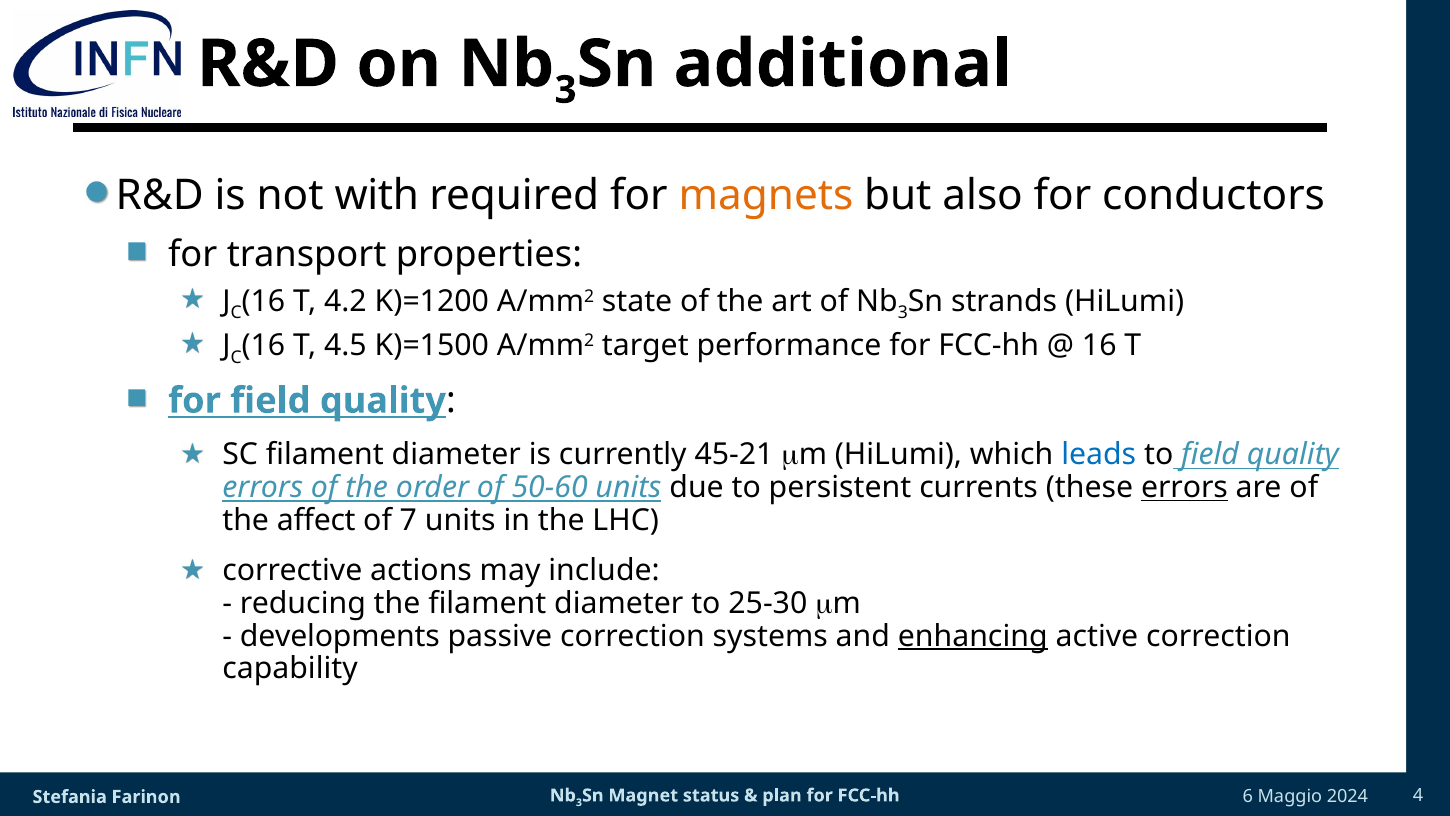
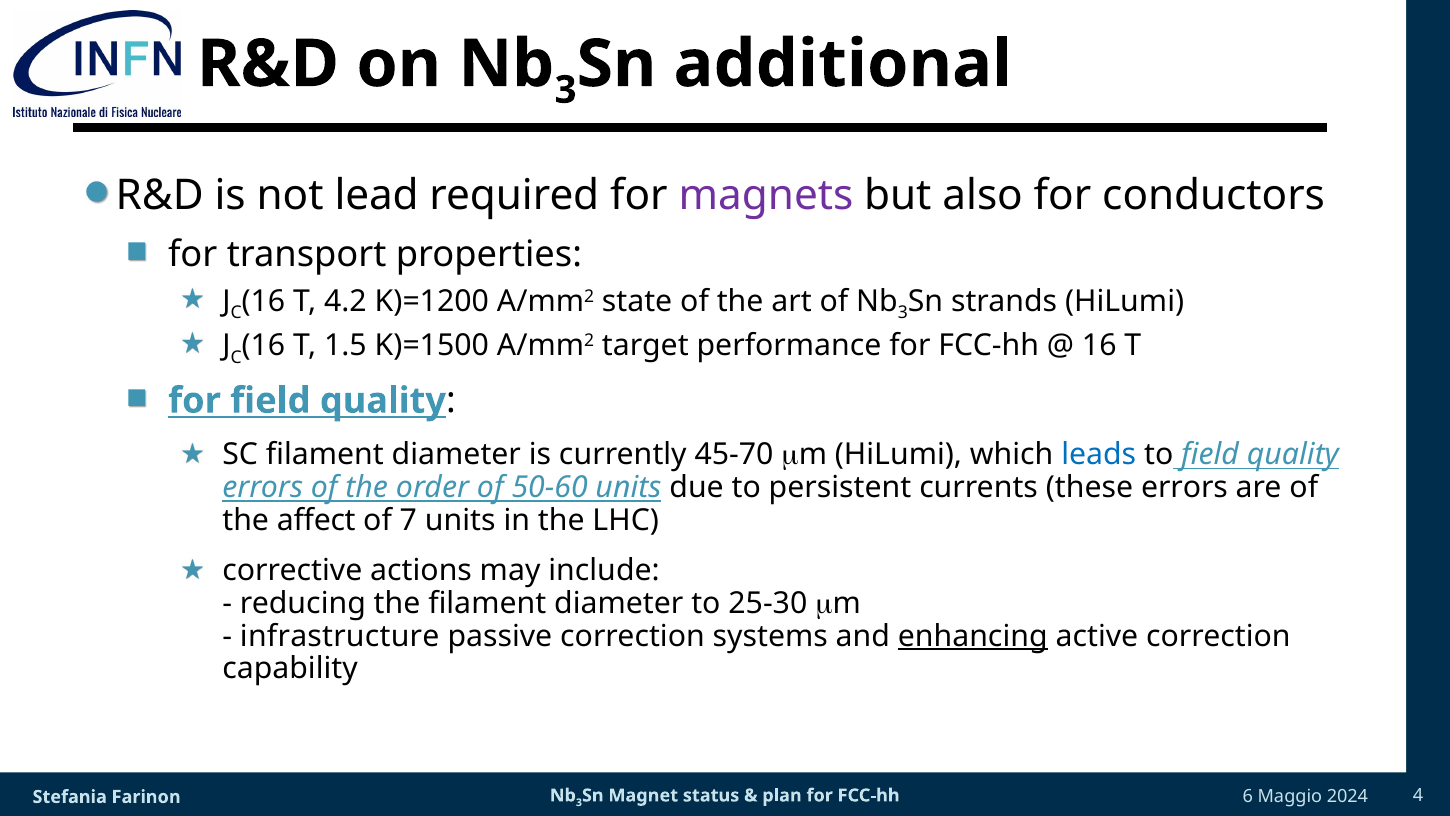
with: with -> lead
magnets colour: orange -> purple
4.5: 4.5 -> 1.5
45-21: 45-21 -> 45-70
errors at (1184, 487) underline: present -> none
developments: developments -> infrastructure
